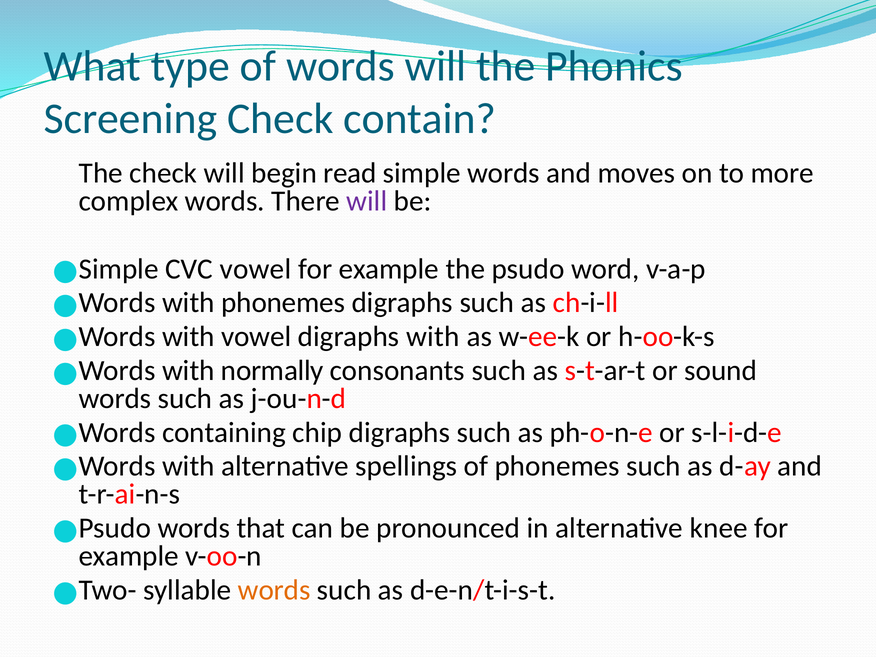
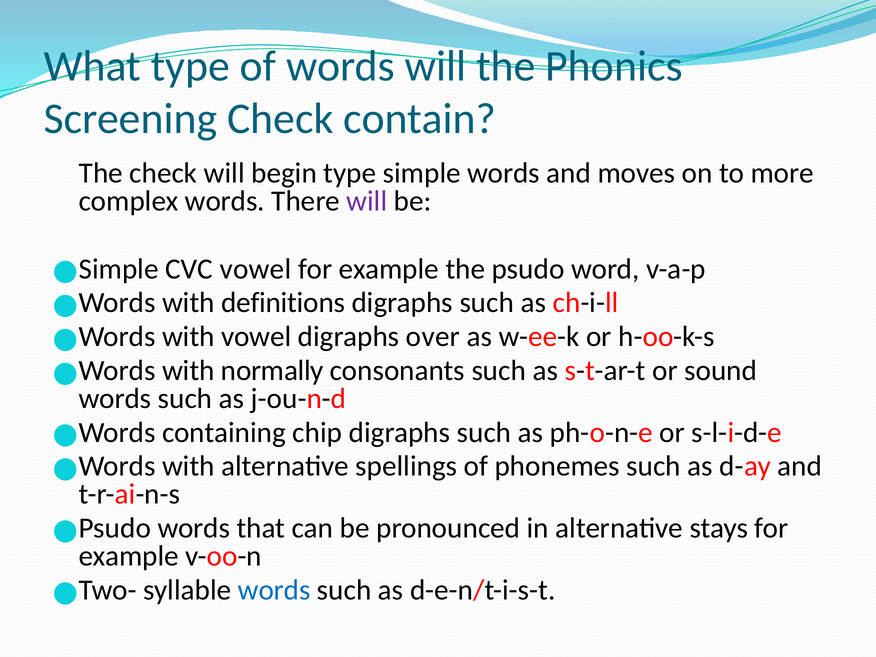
begin read: read -> type
with phonemes: phonemes -> definitions
digraphs with: with -> over
knee: knee -> stays
words at (274, 590) colour: orange -> blue
